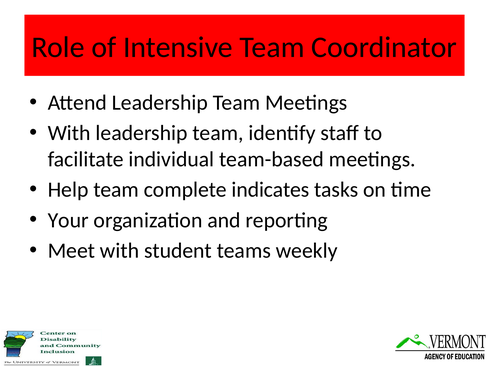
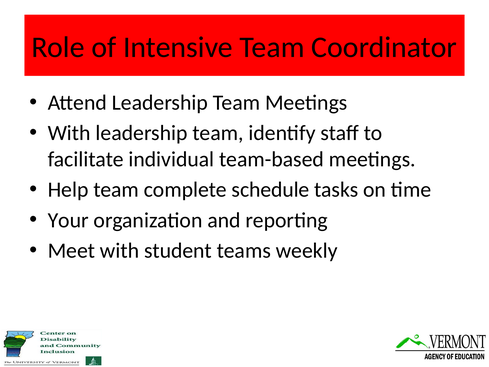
indicates: indicates -> schedule
